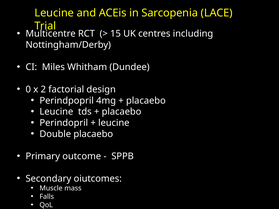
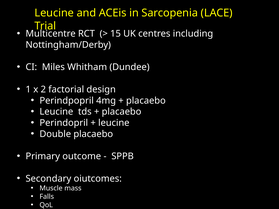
0: 0 -> 1
